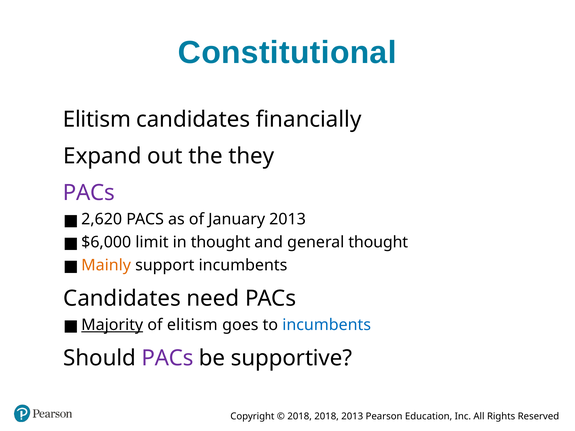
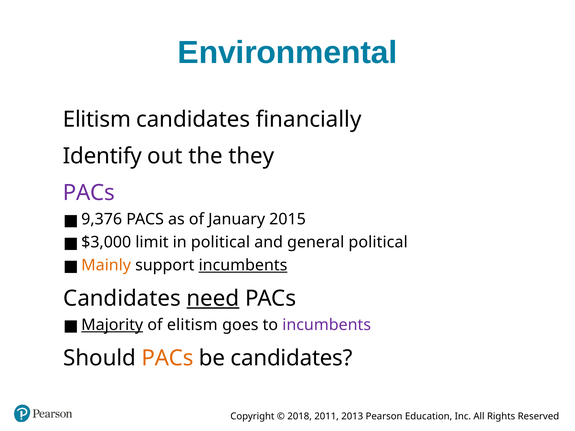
Constitutional: Constitutional -> Environmental
Expand: Expand -> Identify
2,620: 2,620 -> 9,376
January 2013: 2013 -> 2015
$6,000: $6,000 -> $3,000
in thought: thought -> political
general thought: thought -> political
incumbents at (243, 265) underline: none -> present
need underline: none -> present
incumbents at (327, 325) colour: blue -> purple
PACs at (168, 358) colour: purple -> orange
be supportive: supportive -> candidates
2018 at (327, 417): 2018 -> 2011
